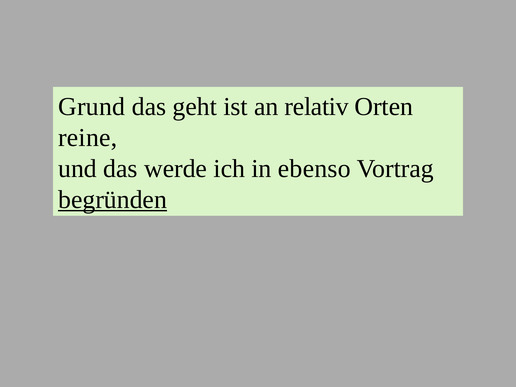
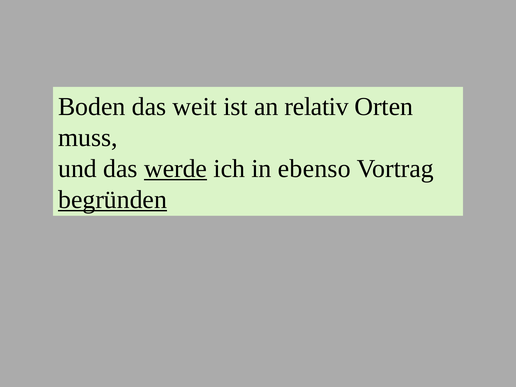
Grund: Grund -> Boden
geht: geht -> weit
reine: reine -> muss
werde underline: none -> present
